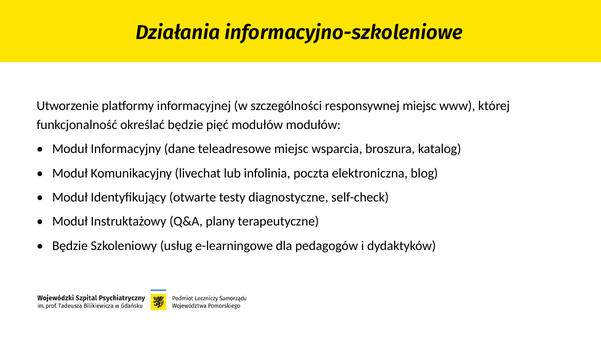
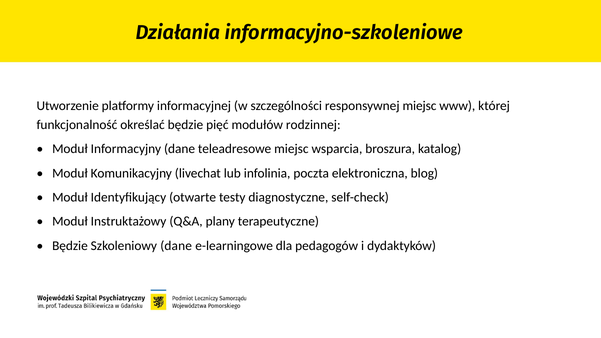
modułów modułów: modułów -> rodzinnej
Szkoleniowy usług: usług -> dane
